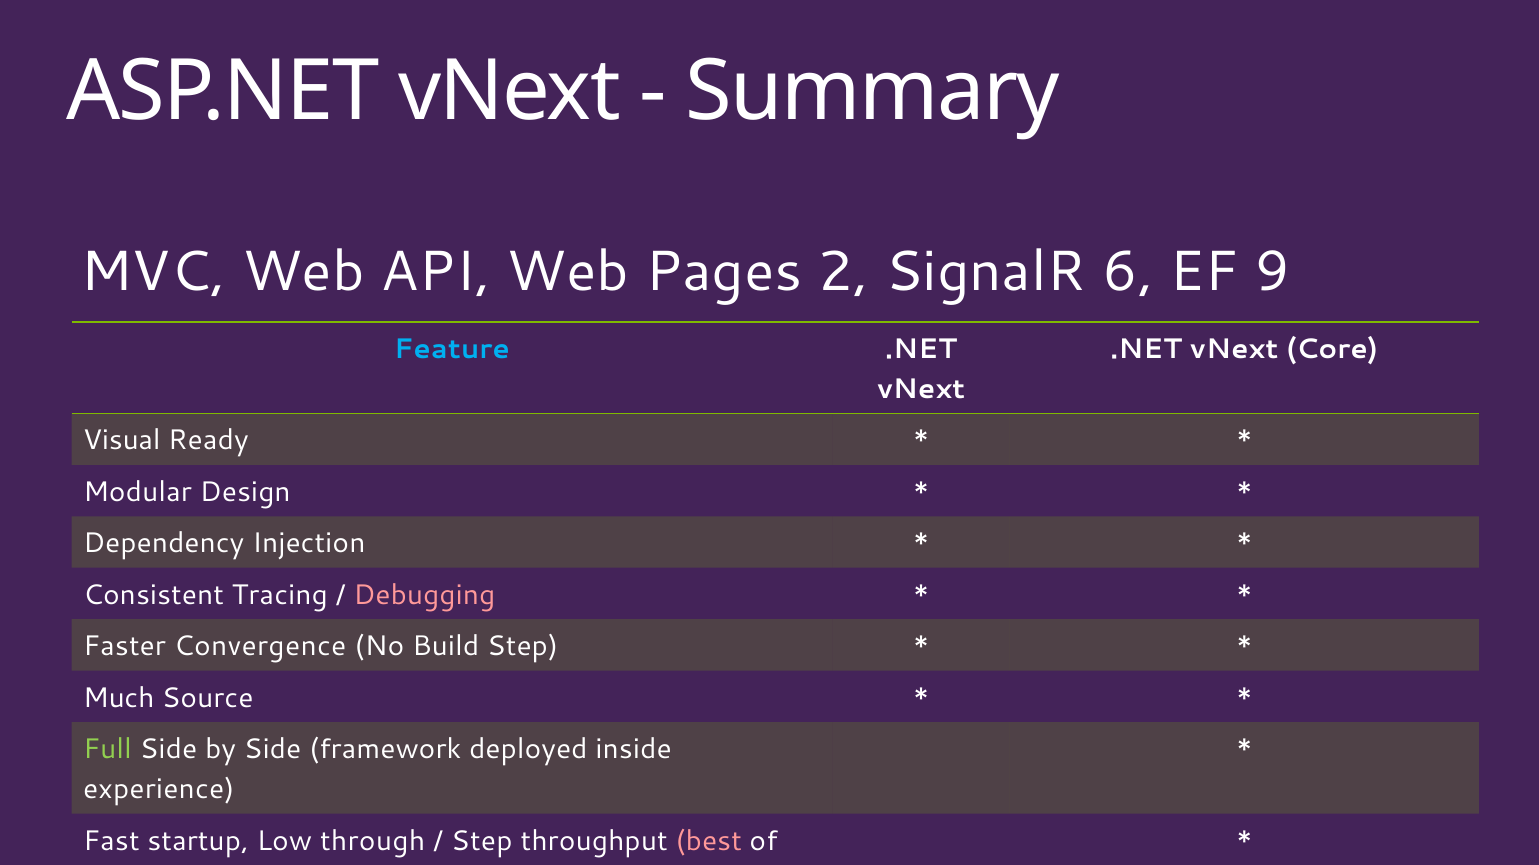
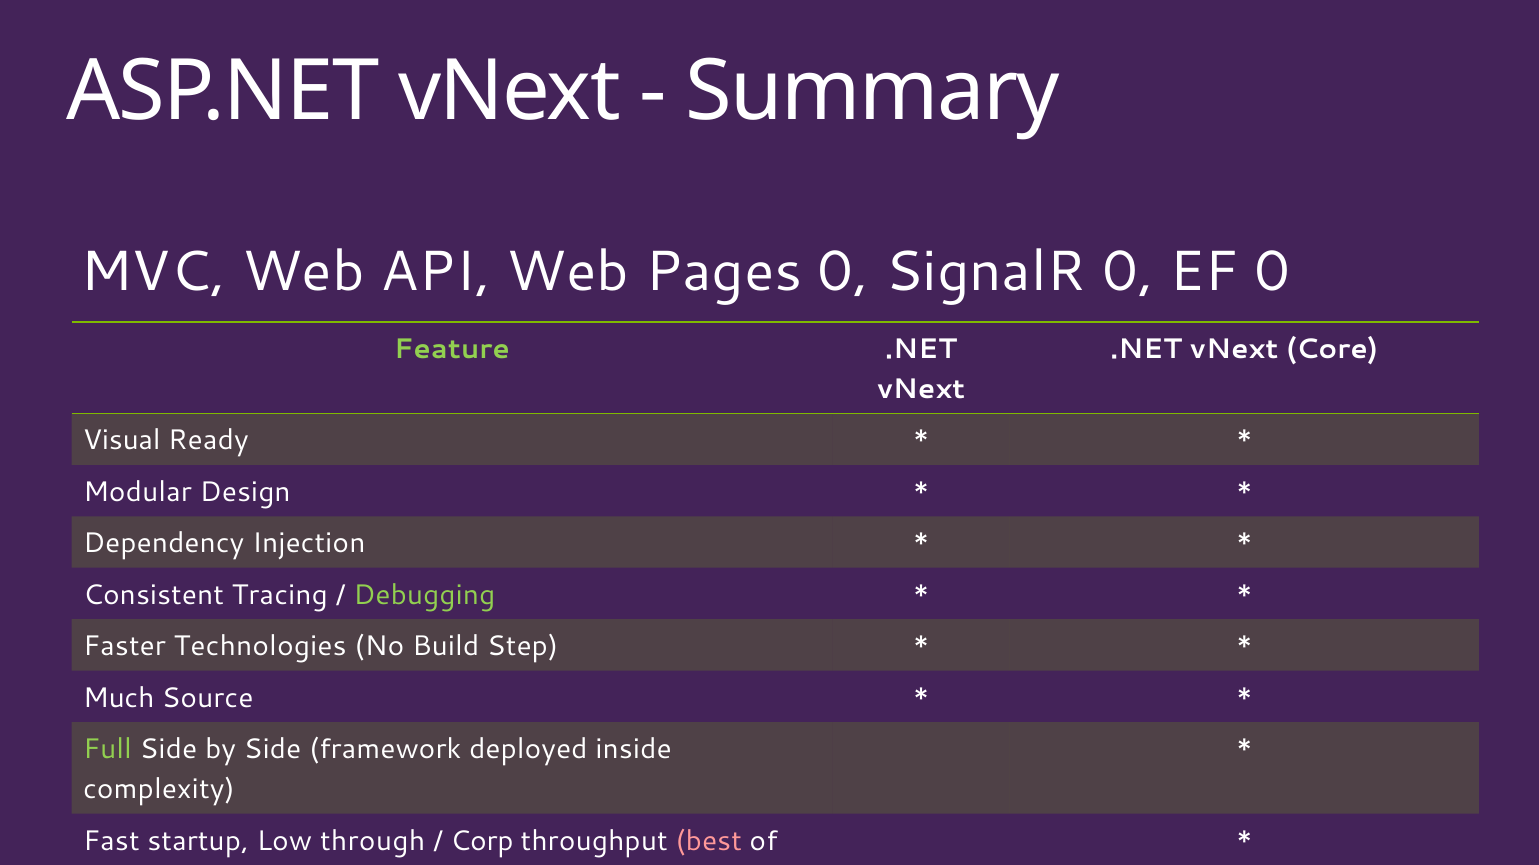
Pages 2: 2 -> 0
SignalR 6: 6 -> 0
EF 9: 9 -> 0
Feature colour: light blue -> light green
Debugging colour: pink -> light green
Convergence: Convergence -> Technologies
experience: experience -> complexity
Step at (482, 841): Step -> Corp
